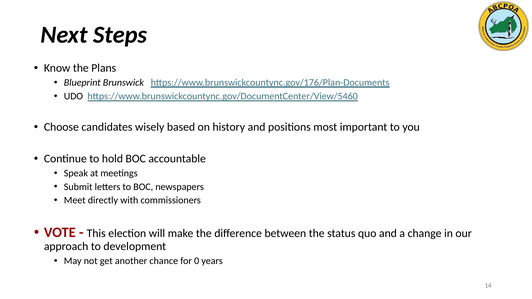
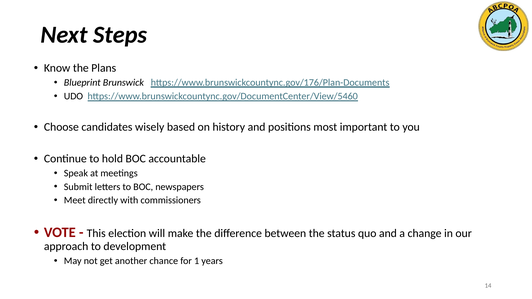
0: 0 -> 1
